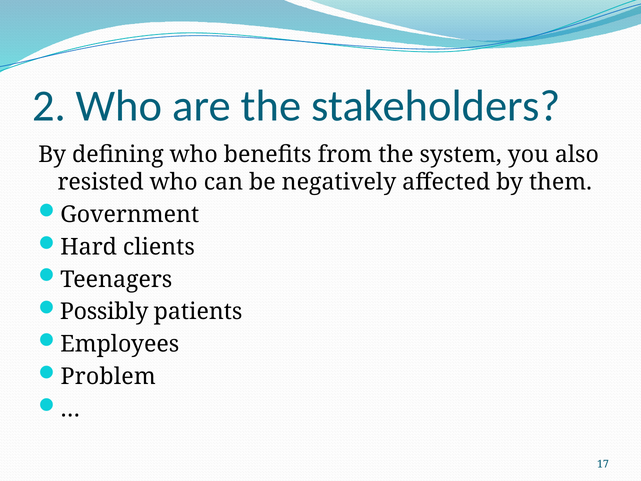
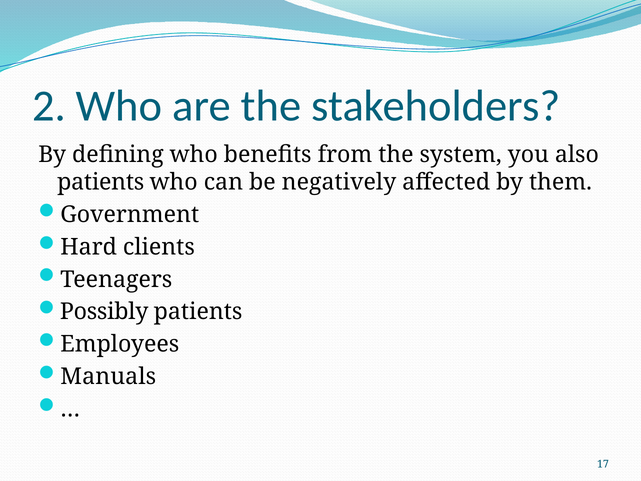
resisted at (101, 182): resisted -> patients
Problem: Problem -> Manuals
